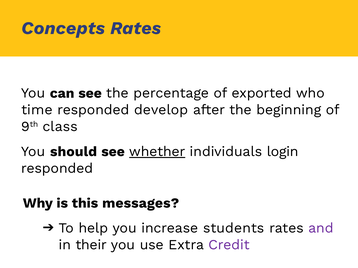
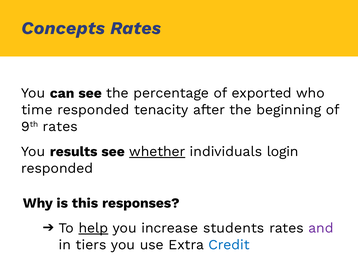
develop: develop -> tenacity
9th class: class -> rates
should: should -> results
messages: messages -> responses
help underline: none -> present
their: their -> tiers
Credit colour: purple -> blue
